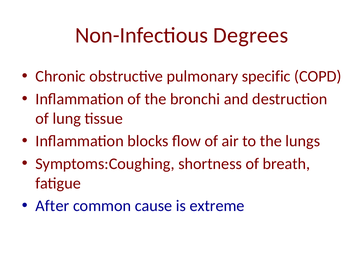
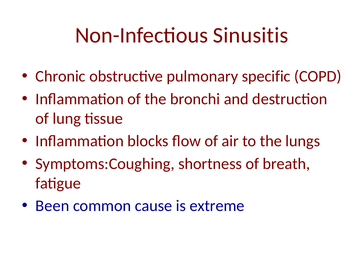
Degrees: Degrees -> Sinusitis
After: After -> Been
